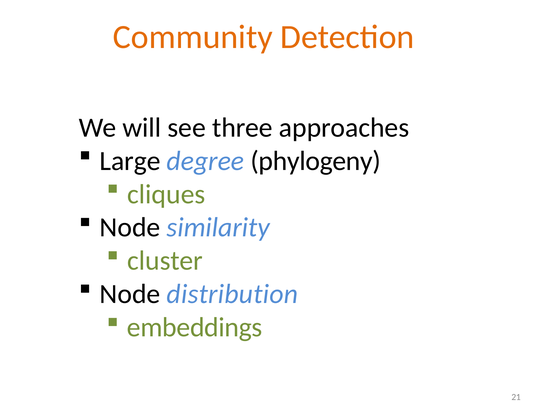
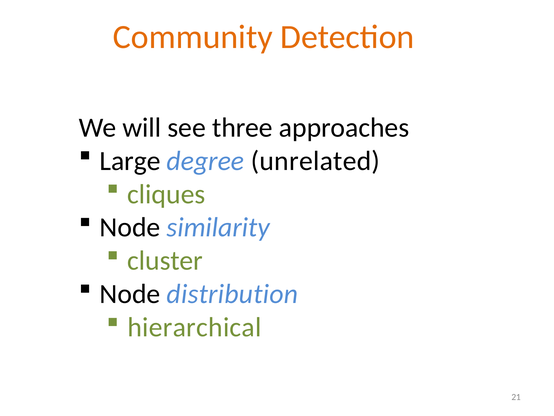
phylogeny: phylogeny -> unrelated
embeddings: embeddings -> hierarchical
